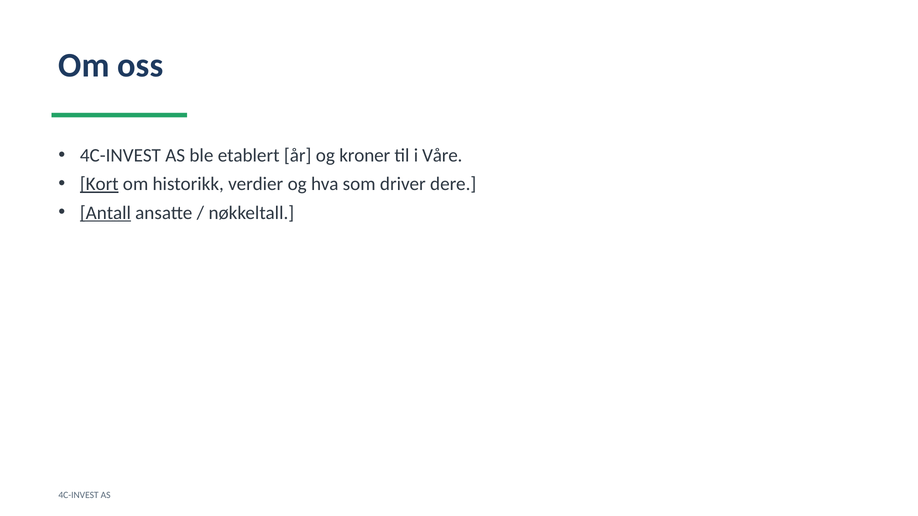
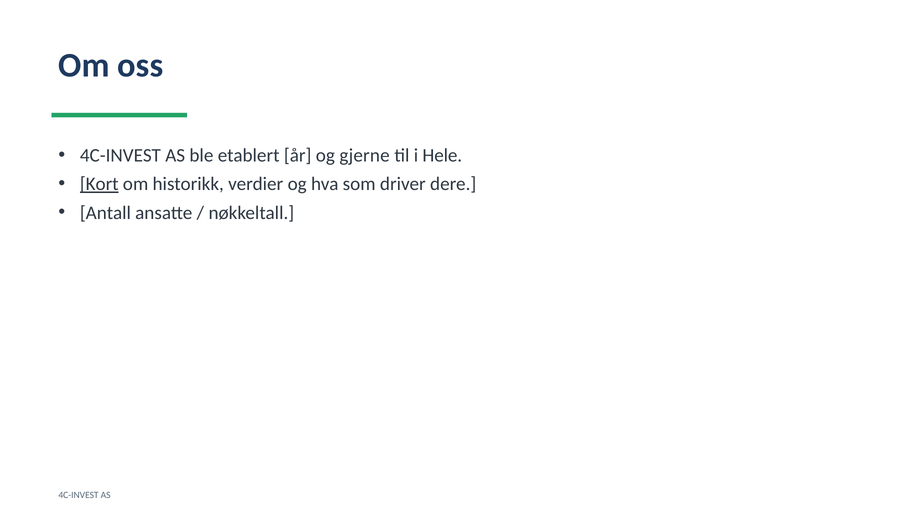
kroner: kroner -> gjerne
Våre: Våre -> Hele
Antall underline: present -> none
